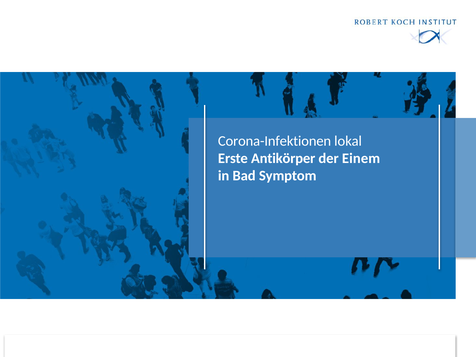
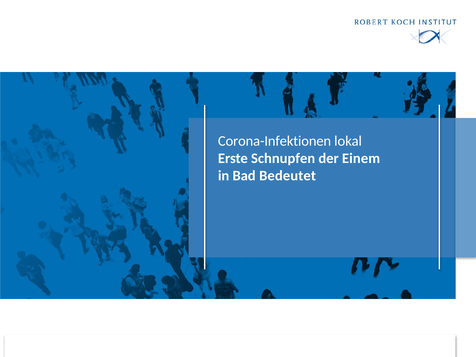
Antikörper: Antikörper -> Schnupfen
Symptom: Symptom -> Bedeutet
